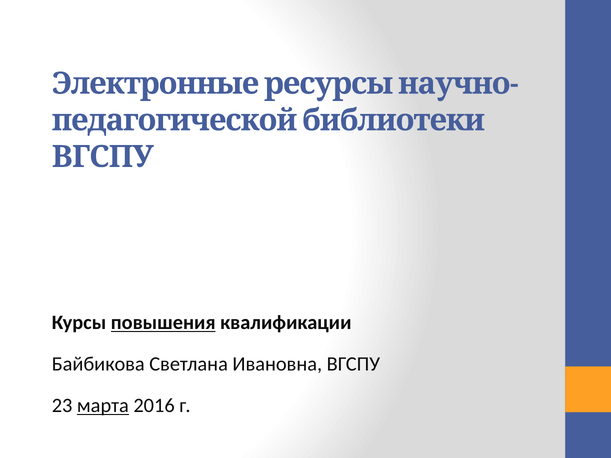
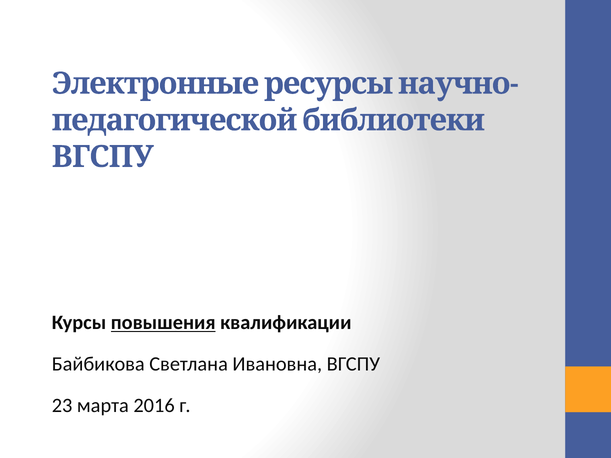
марта underline: present -> none
